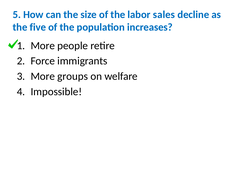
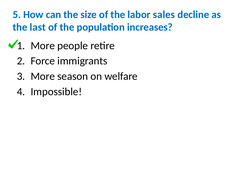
five: five -> last
groups: groups -> season
